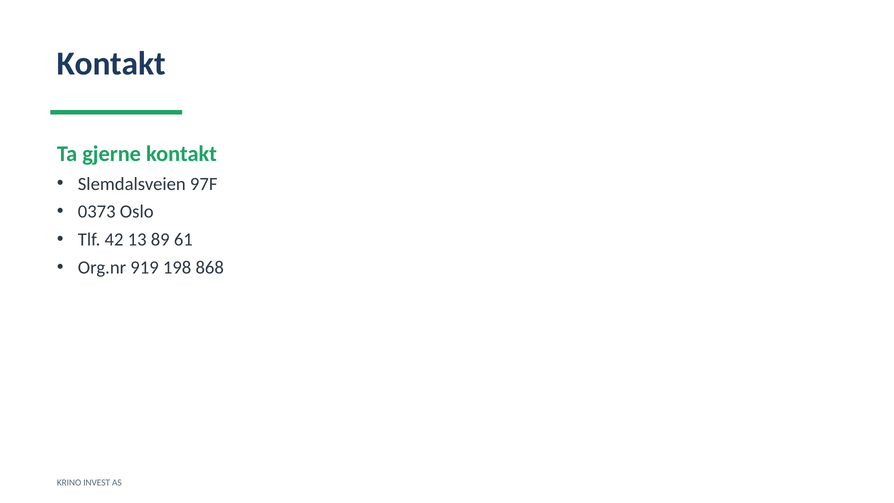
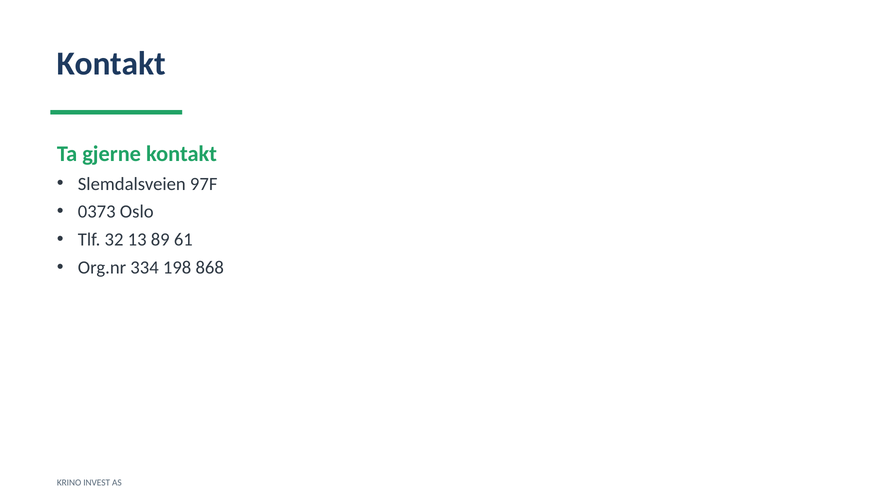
42: 42 -> 32
919: 919 -> 334
